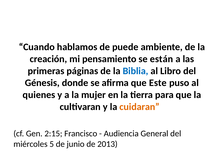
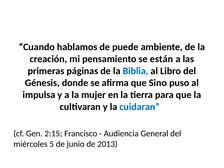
Este: Este -> Sino
quienes: quienes -> impulsa
cuidaran colour: orange -> blue
